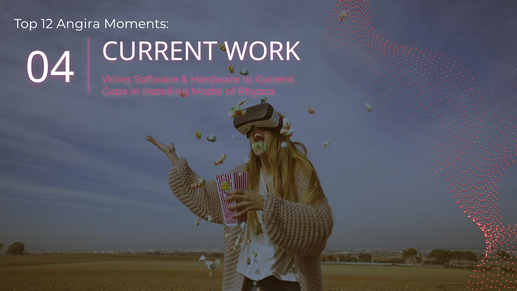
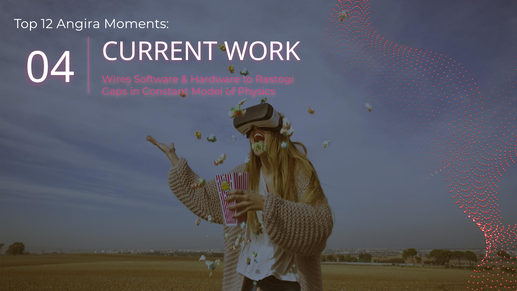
to Current: Current -> Rastogi
Installing: Installing -> Constant
